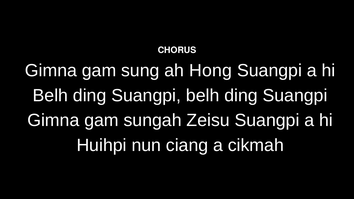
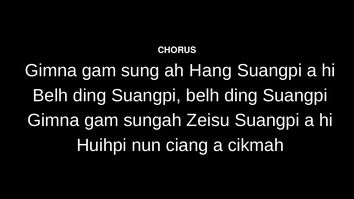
Hong: Hong -> Hang
